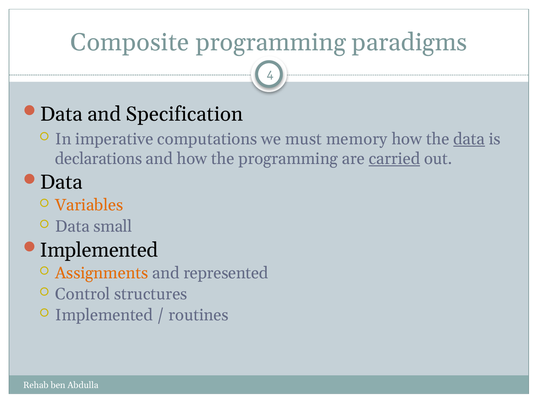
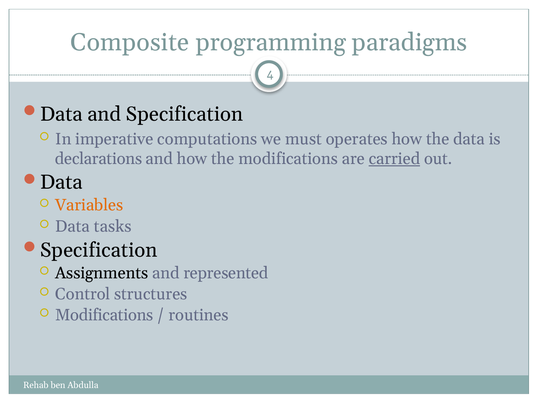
memory: memory -> operates
data at (469, 139) underline: present -> none
the programming: programming -> modifications
small: small -> tasks
Implemented at (99, 250): Implemented -> Specification
Assignments colour: orange -> black
Implemented at (104, 315): Implemented -> Modifications
